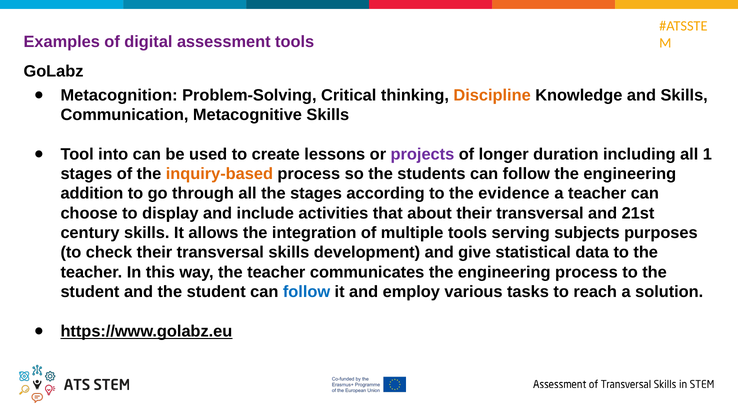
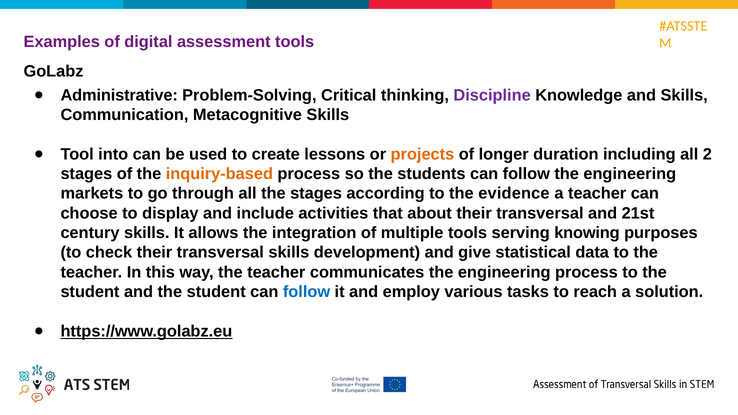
Metacognition: Metacognition -> Administrative
Discipline colour: orange -> purple
projects colour: purple -> orange
1: 1 -> 2
addition: addition -> markets
subjects: subjects -> knowing
